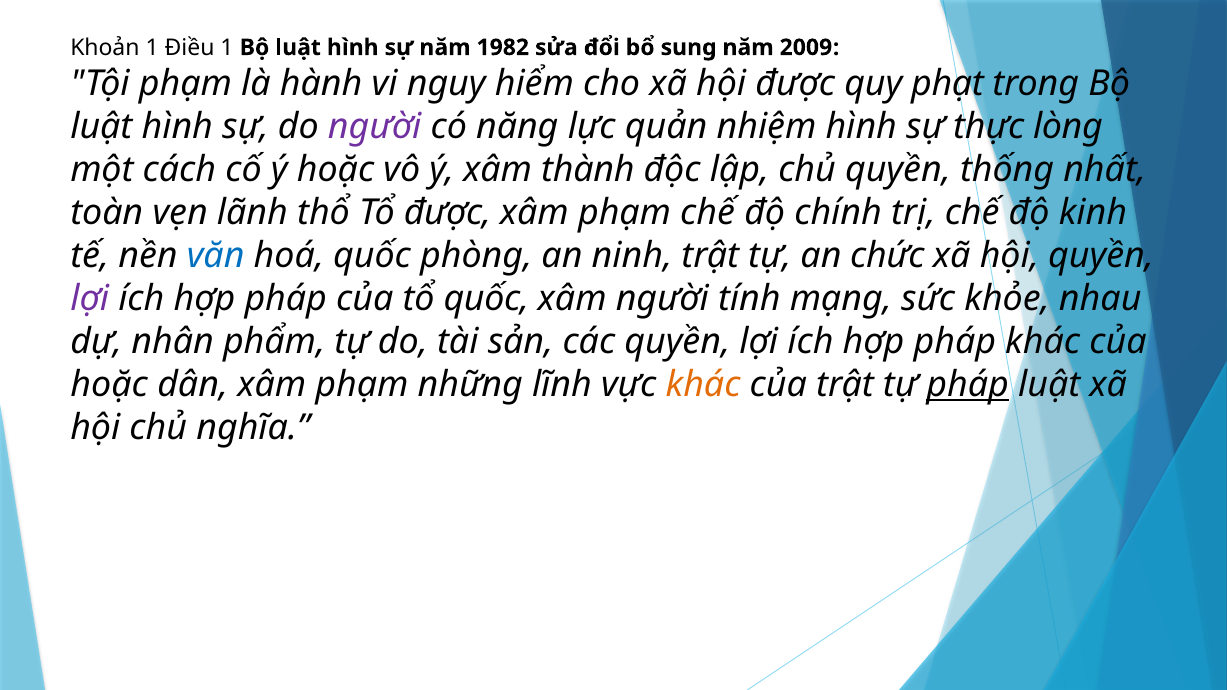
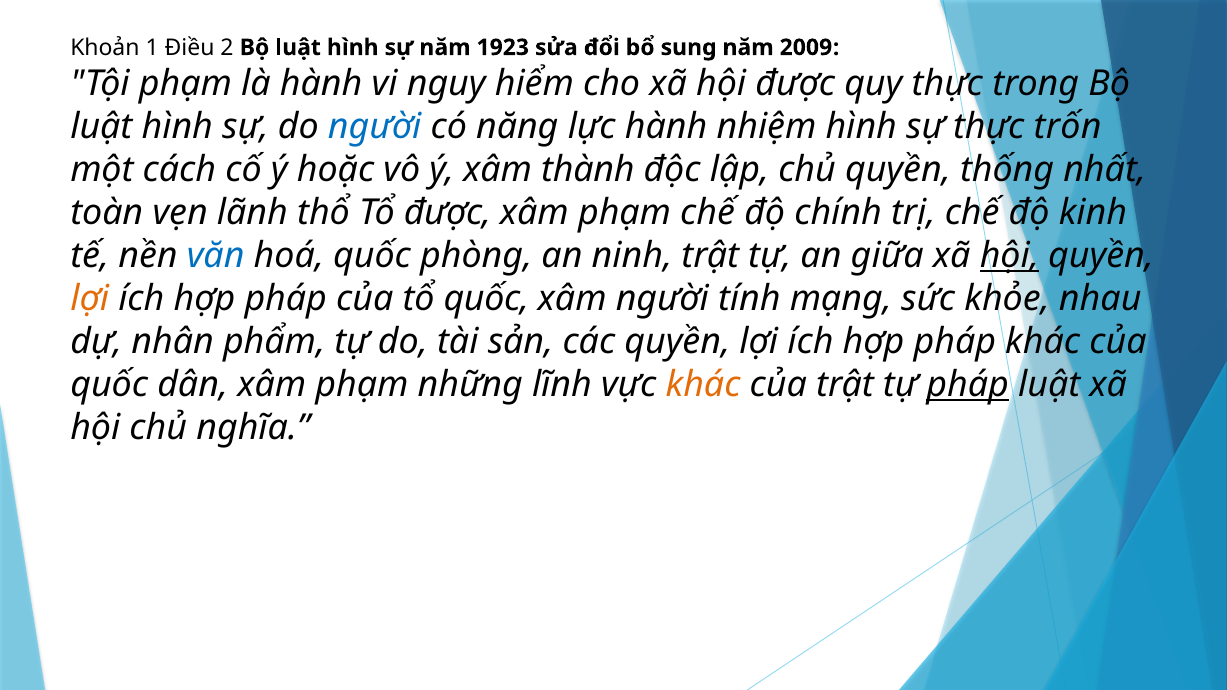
Điều 1: 1 -> 2
1982: 1982 -> 1923
quy phạt: phạt -> thực
người at (375, 127) colour: purple -> blue
lực quản: quản -> hành
lòng: lòng -> trốn
chức: chức -> giữa
hội at (1009, 256) underline: none -> present
lợi at (90, 298) colour: purple -> orange
hoặc at (109, 384): hoặc -> quốc
